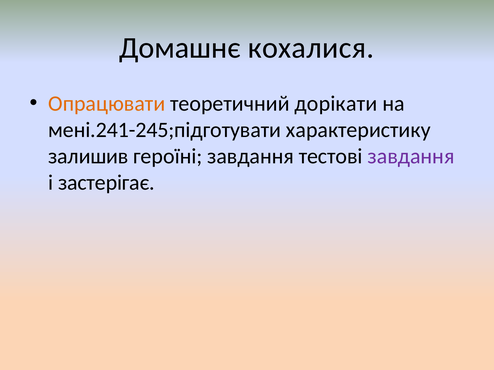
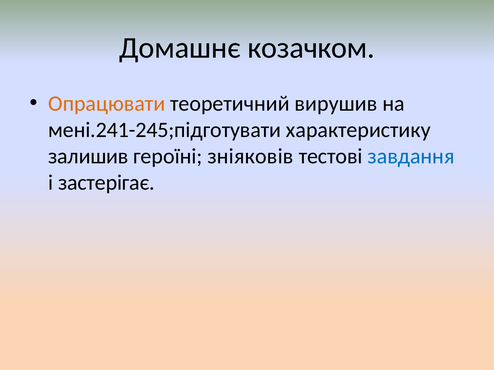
кохалися: кохалися -> козачком
дорікати: дорікати -> вирушив
героїні завдання: завдання -> зніяковів
завдання at (411, 156) colour: purple -> blue
